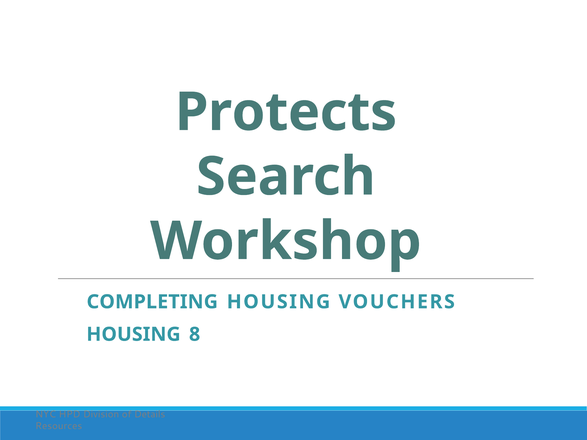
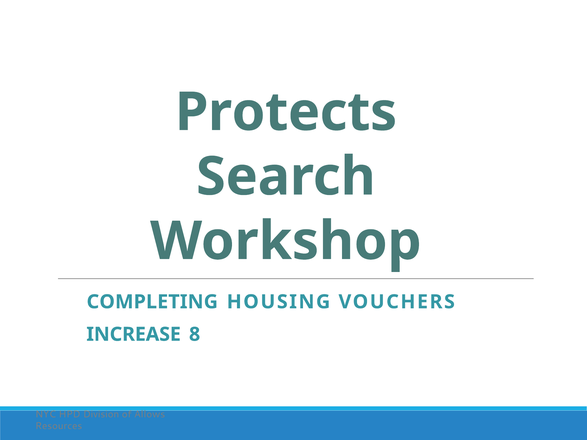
HOUSING at (134, 335): HOUSING -> INCREASE
Details: Details -> Allows
